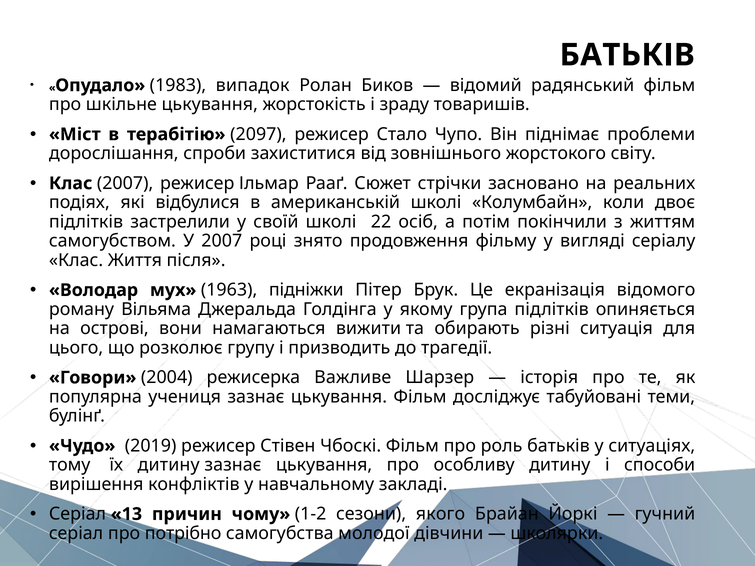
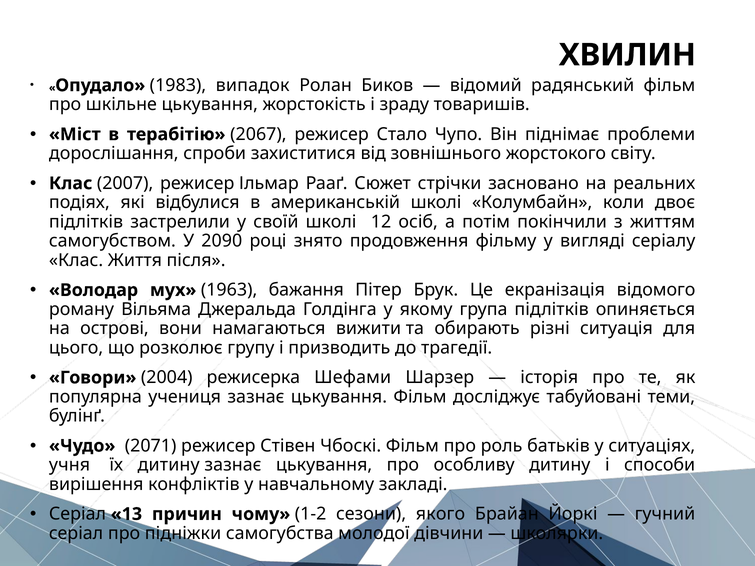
БАТЬКІВ at (627, 55): БАТЬКІВ -> ХВИЛИН
2097: 2097 -> 2067
22: 22 -> 12
У 2007: 2007 -> 2090
підніжки: підніжки -> бажання
Важливе: Важливе -> Шефами
2019: 2019 -> 2071
тому: тому -> учня
потрібно: потрібно -> підніжки
